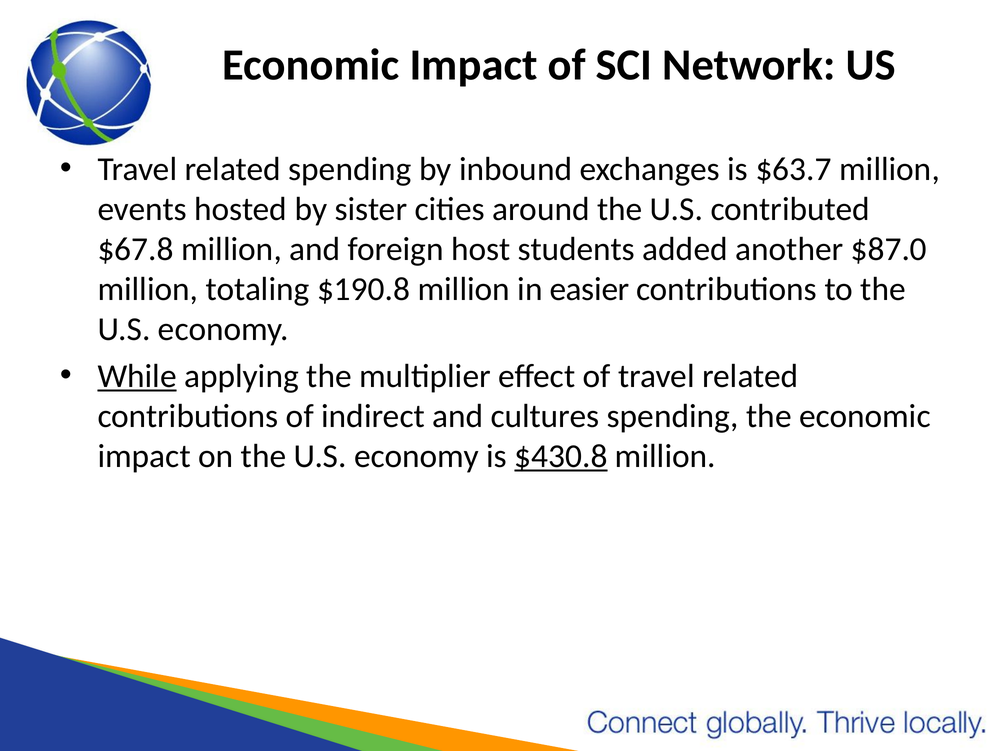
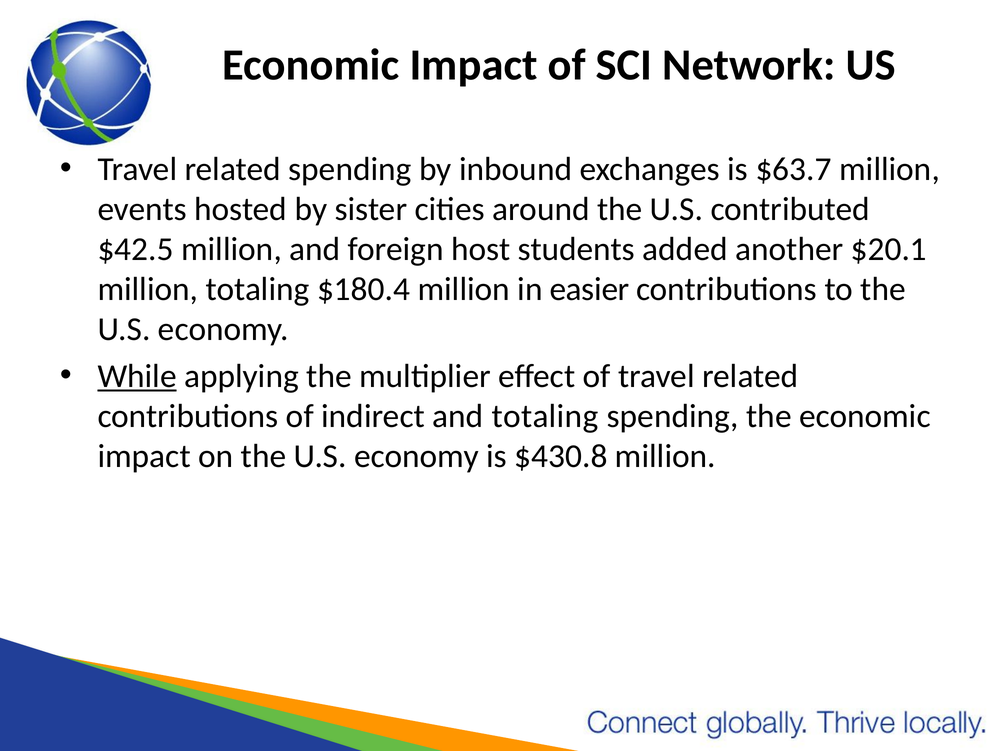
$67.8: $67.8 -> $42.5
$87.0: $87.0 -> $20.1
$190.8: $190.8 -> $180.4
and cultures: cultures -> totaling
$430.8 underline: present -> none
